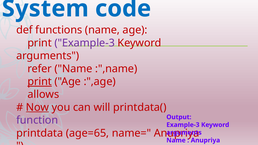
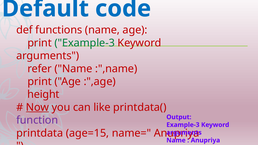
System: System -> Default
Example-3 at (85, 43) colour: purple -> green
print at (40, 82) underline: present -> none
allows: allows -> height
will: will -> like
age=65: age=65 -> age=15
